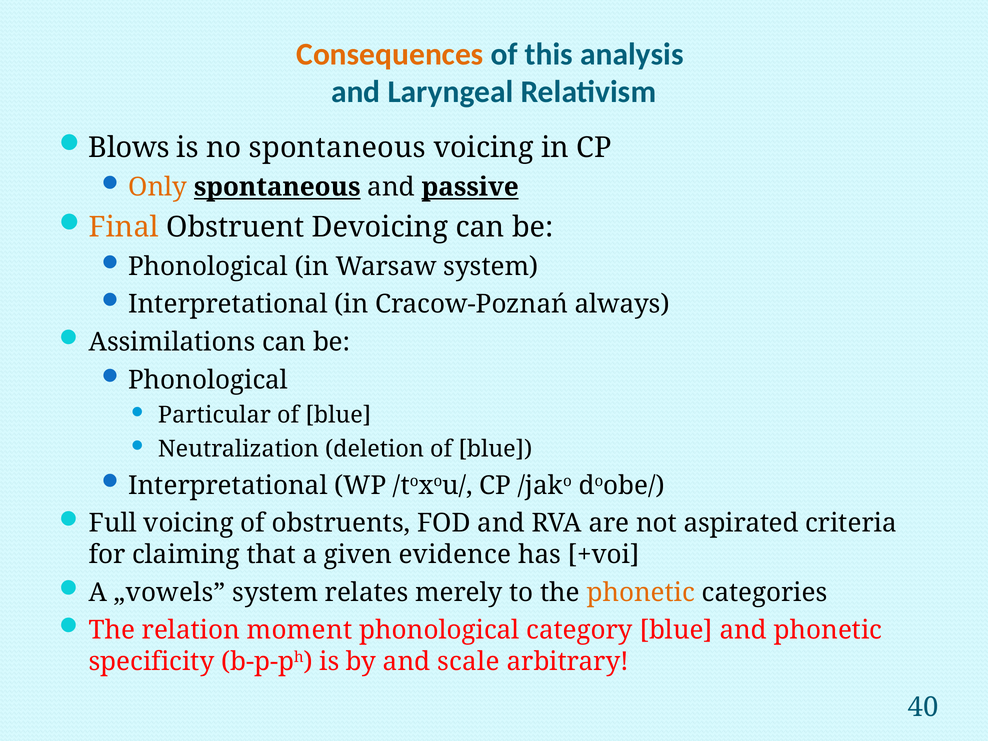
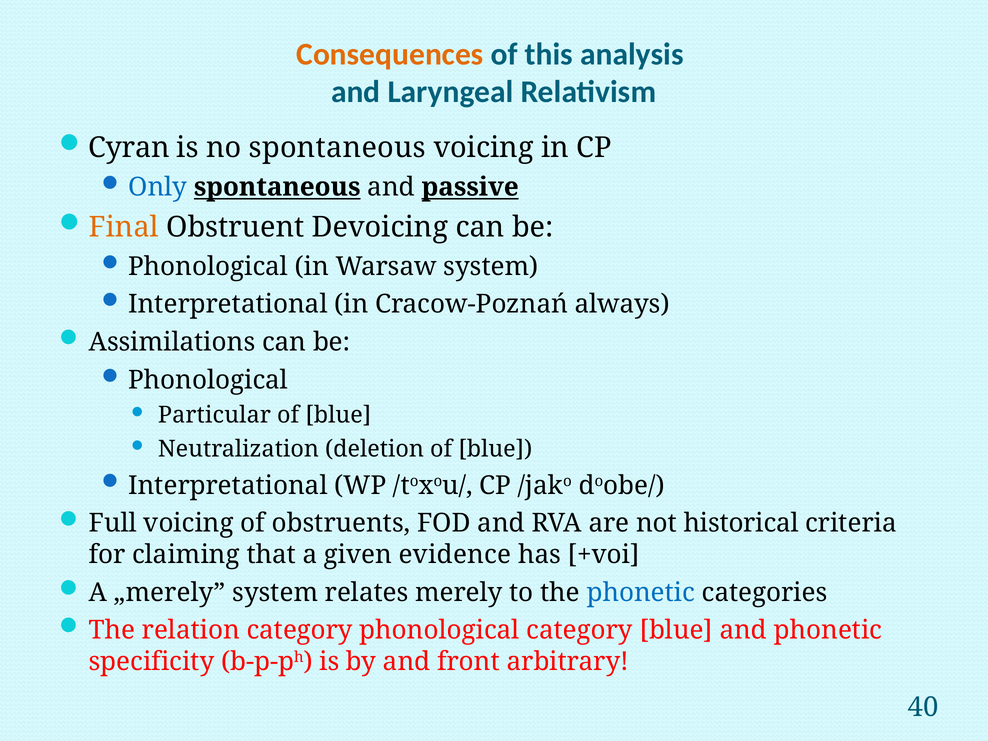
Blows: Blows -> Cyran
Only colour: orange -> blue
aspirated: aspirated -> historical
„vowels: „vowels -> „merely
phonetic at (641, 592) colour: orange -> blue
relation moment: moment -> category
scale: scale -> front
